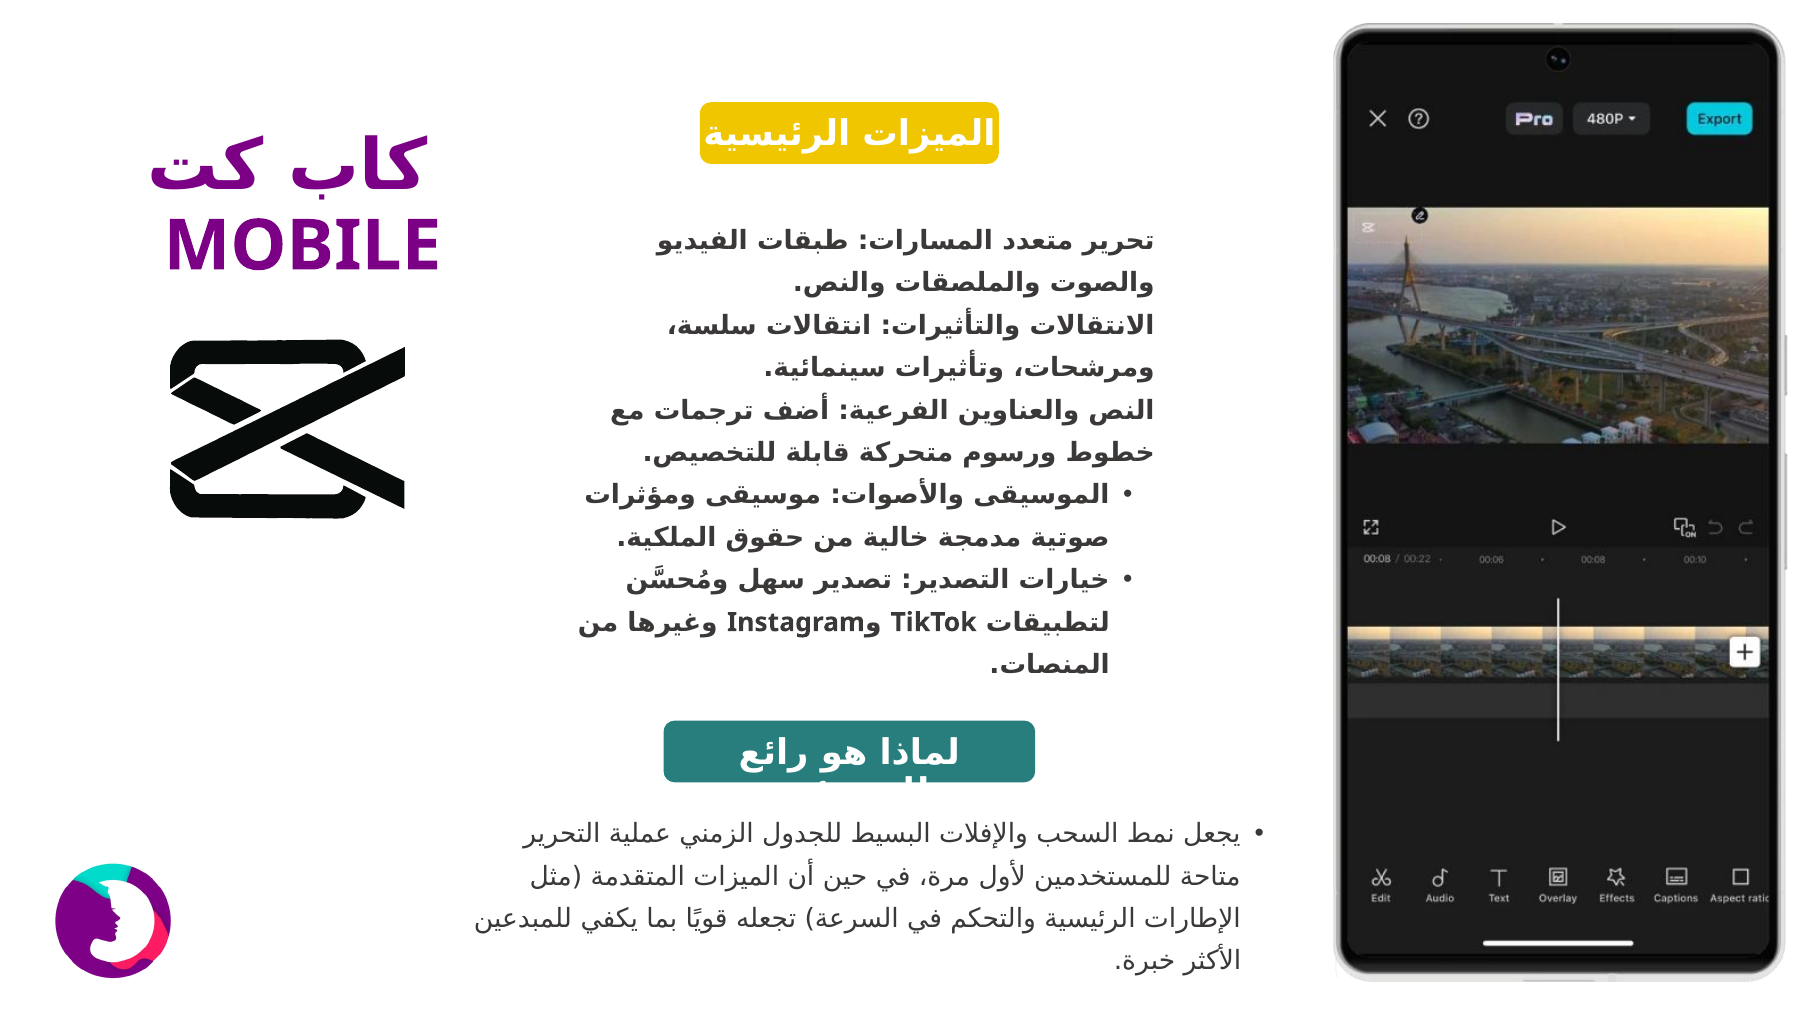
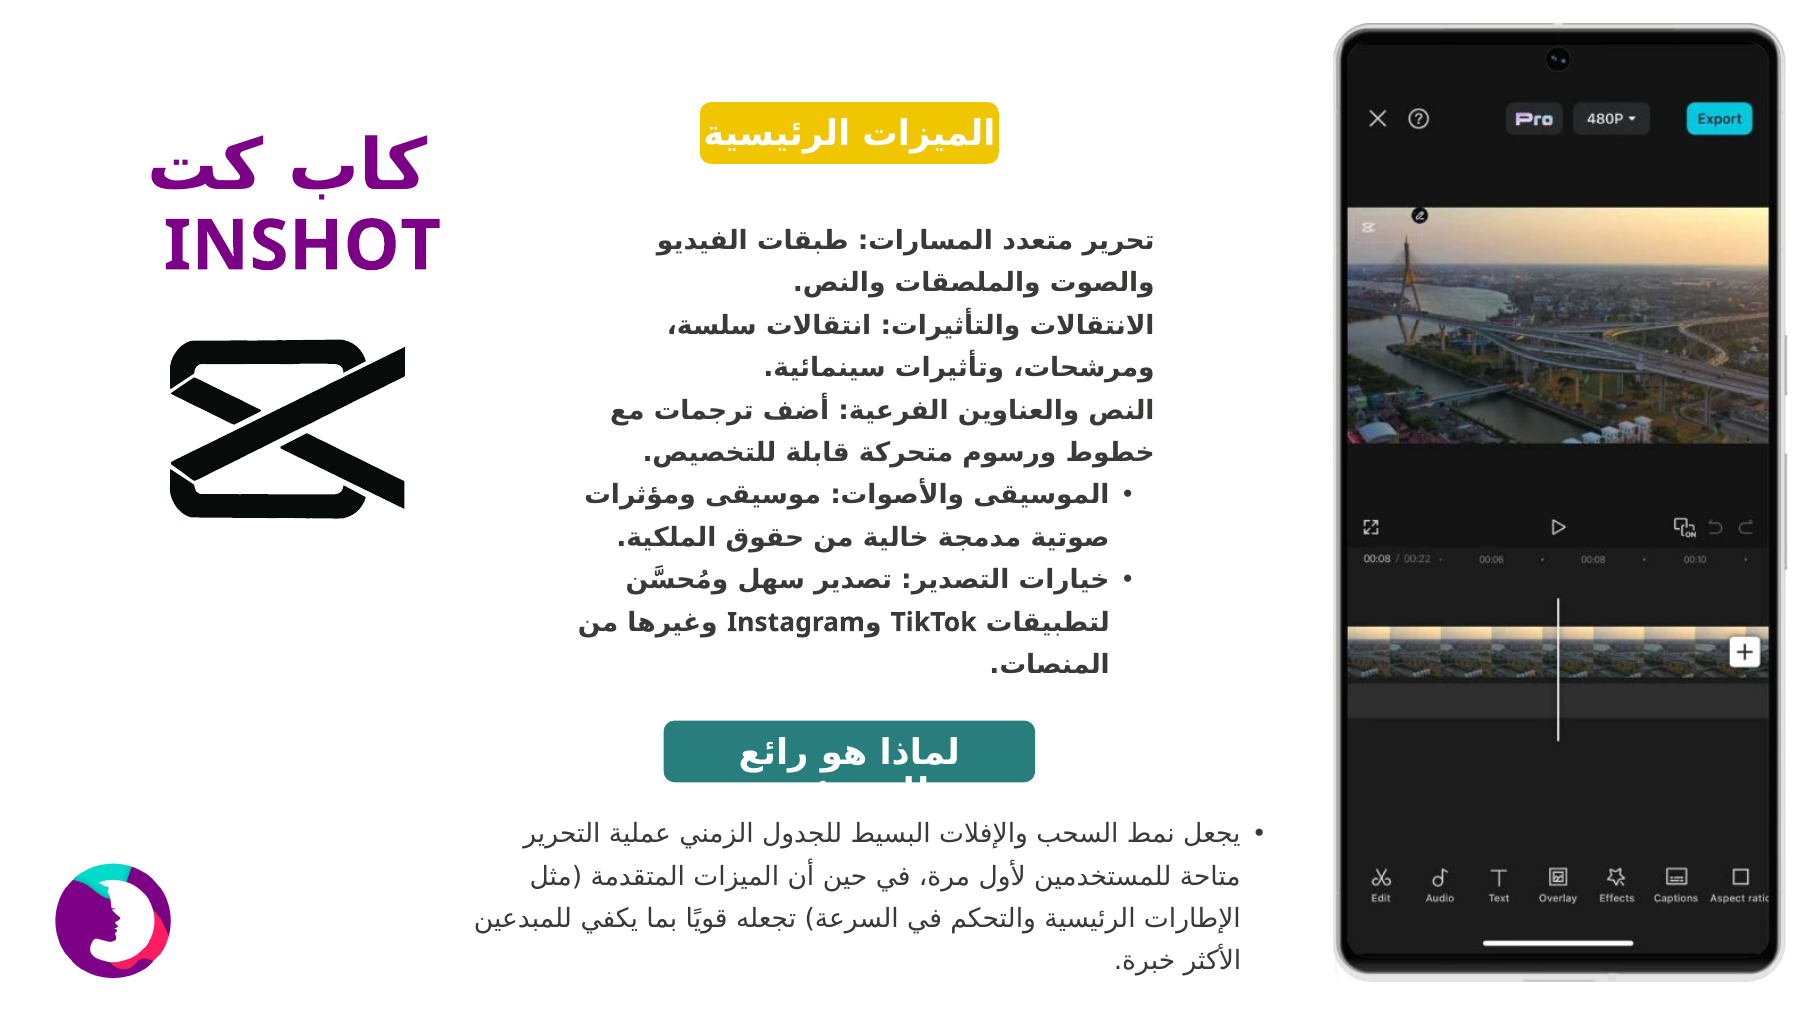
MOBILE: MOBILE -> INSHOT
